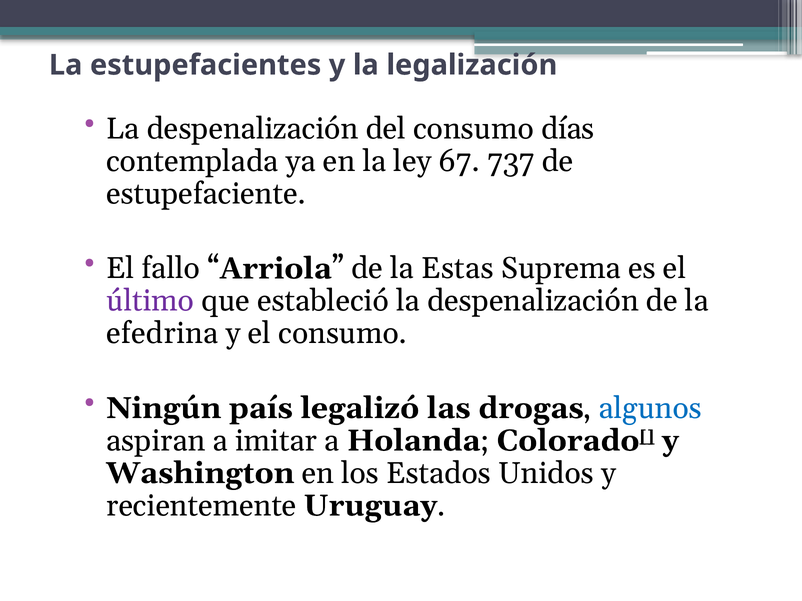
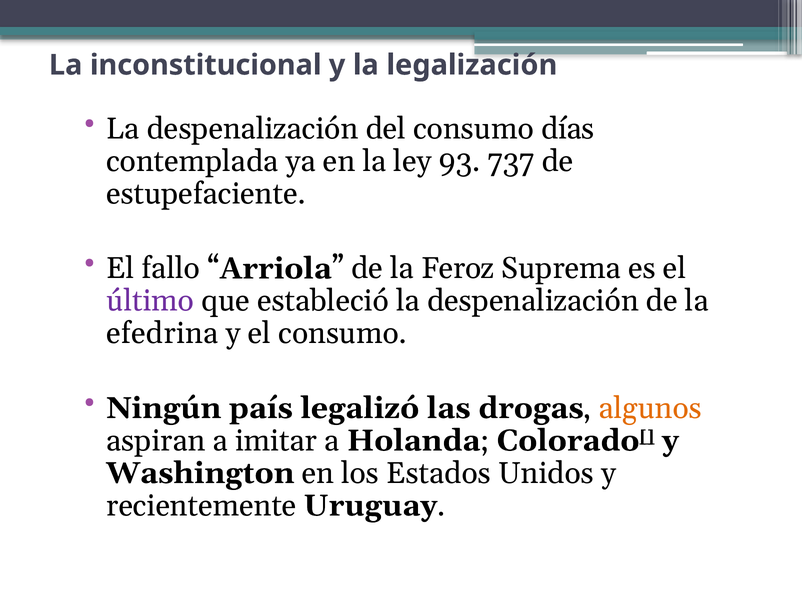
estupefacientes: estupefacientes -> inconstitucional
67: 67 -> 93
Estas: Estas -> Feroz
algunos colour: blue -> orange
